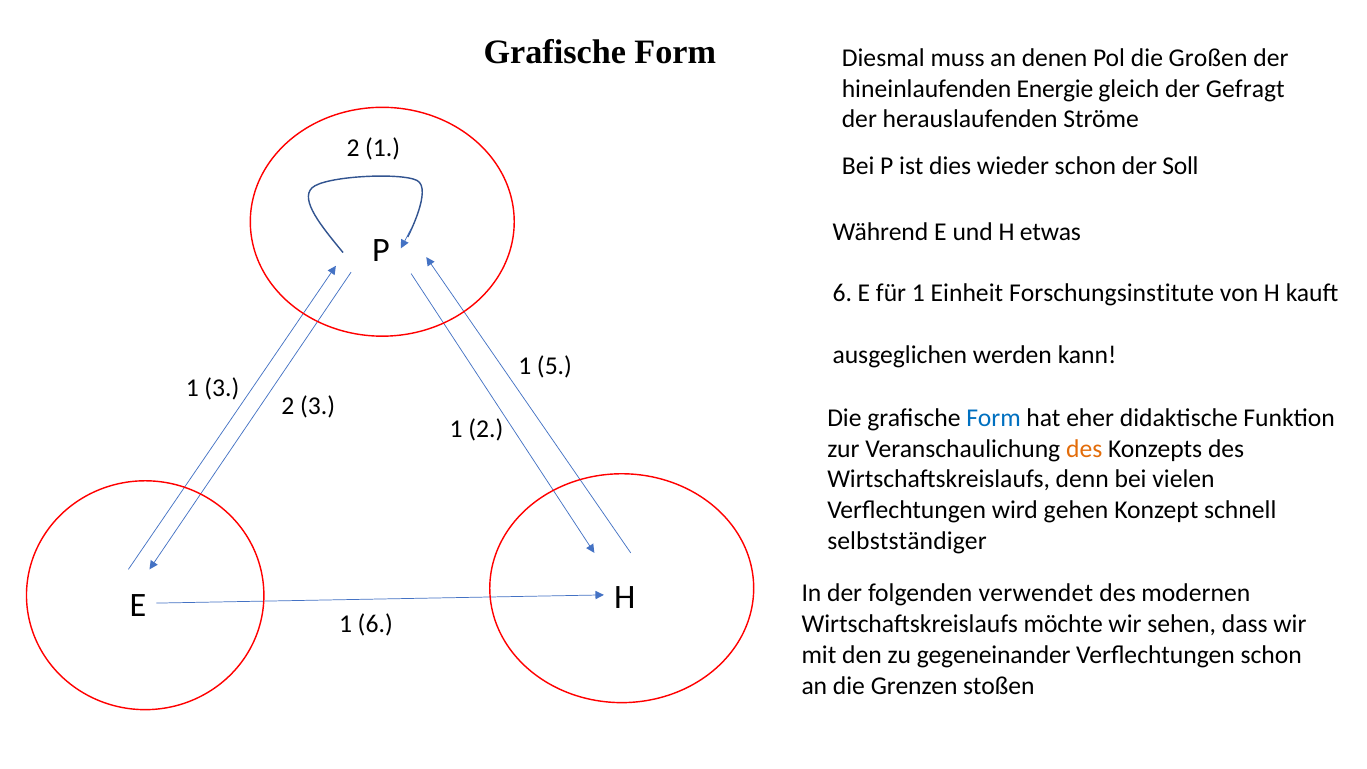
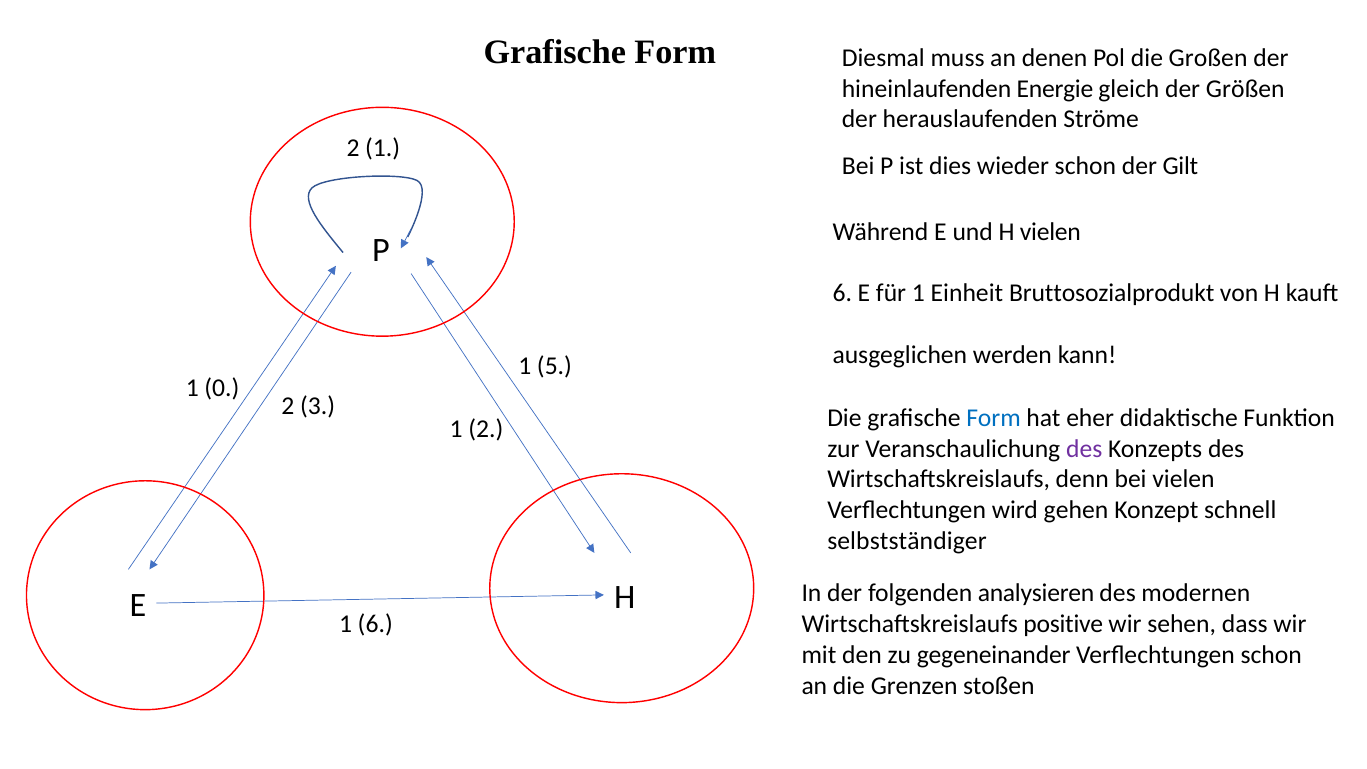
Gefragt: Gefragt -> Größen
Soll: Soll -> Gilt
H etwas: etwas -> vielen
Forschungsinstitute: Forschungsinstitute -> Bruttosozialprodukt
1 3: 3 -> 0
des at (1084, 449) colour: orange -> purple
verwendet: verwendet -> analysieren
möchte: möchte -> positive
